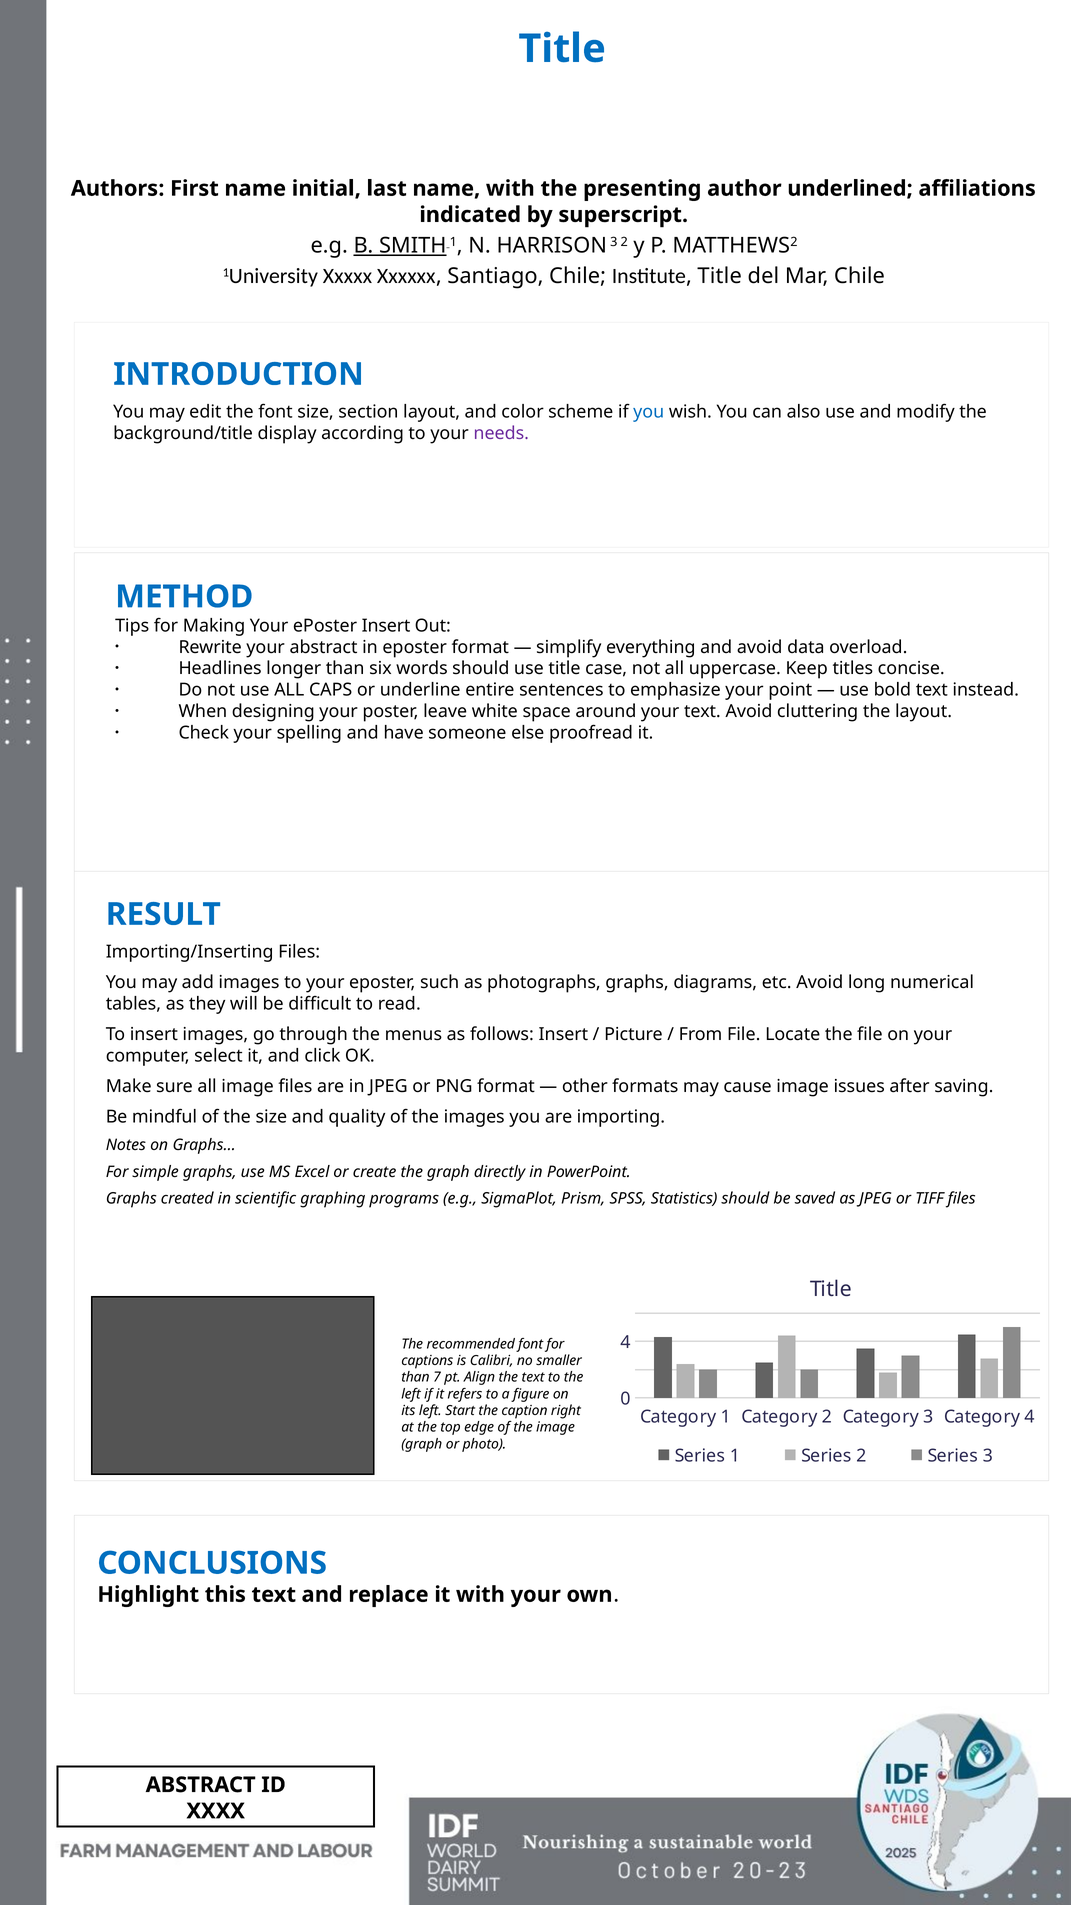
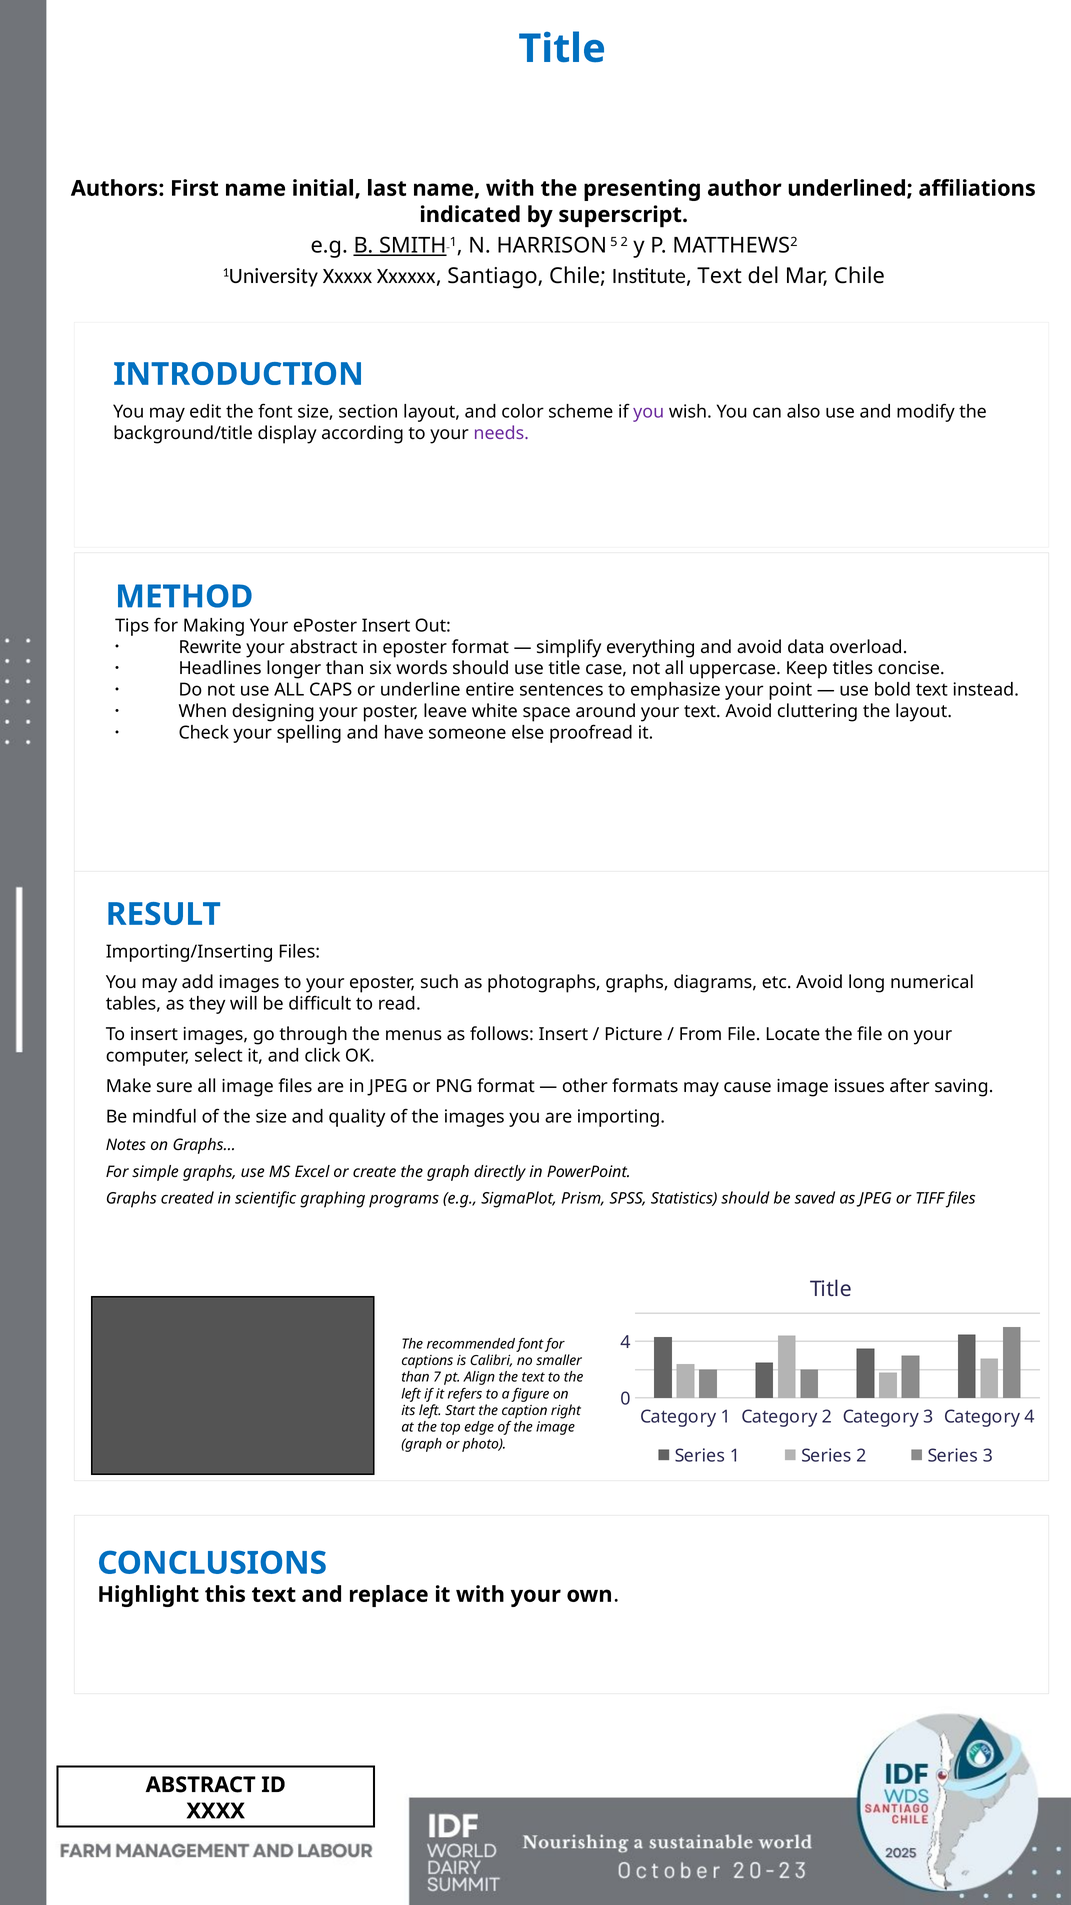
HARRISON 3: 3 -> 5
Institute Title: Title -> Text
you at (649, 412) colour: blue -> purple
